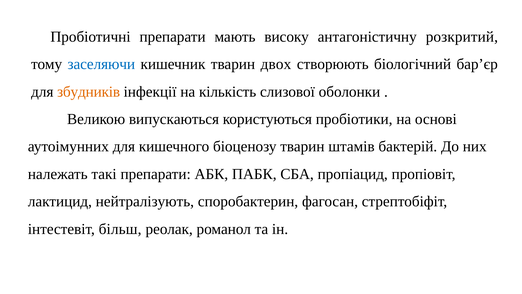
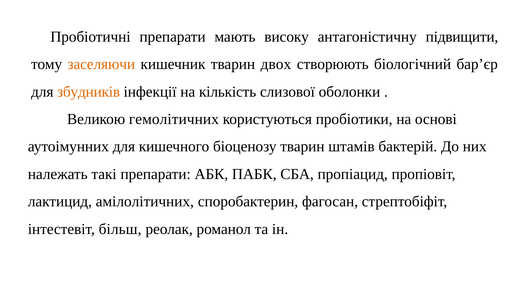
розкритий: розкритий -> підвищити
заселяючи colour: blue -> orange
випускаються: випускаються -> гемолітичних
нейтралізують: нейтралізують -> амілолітичних
